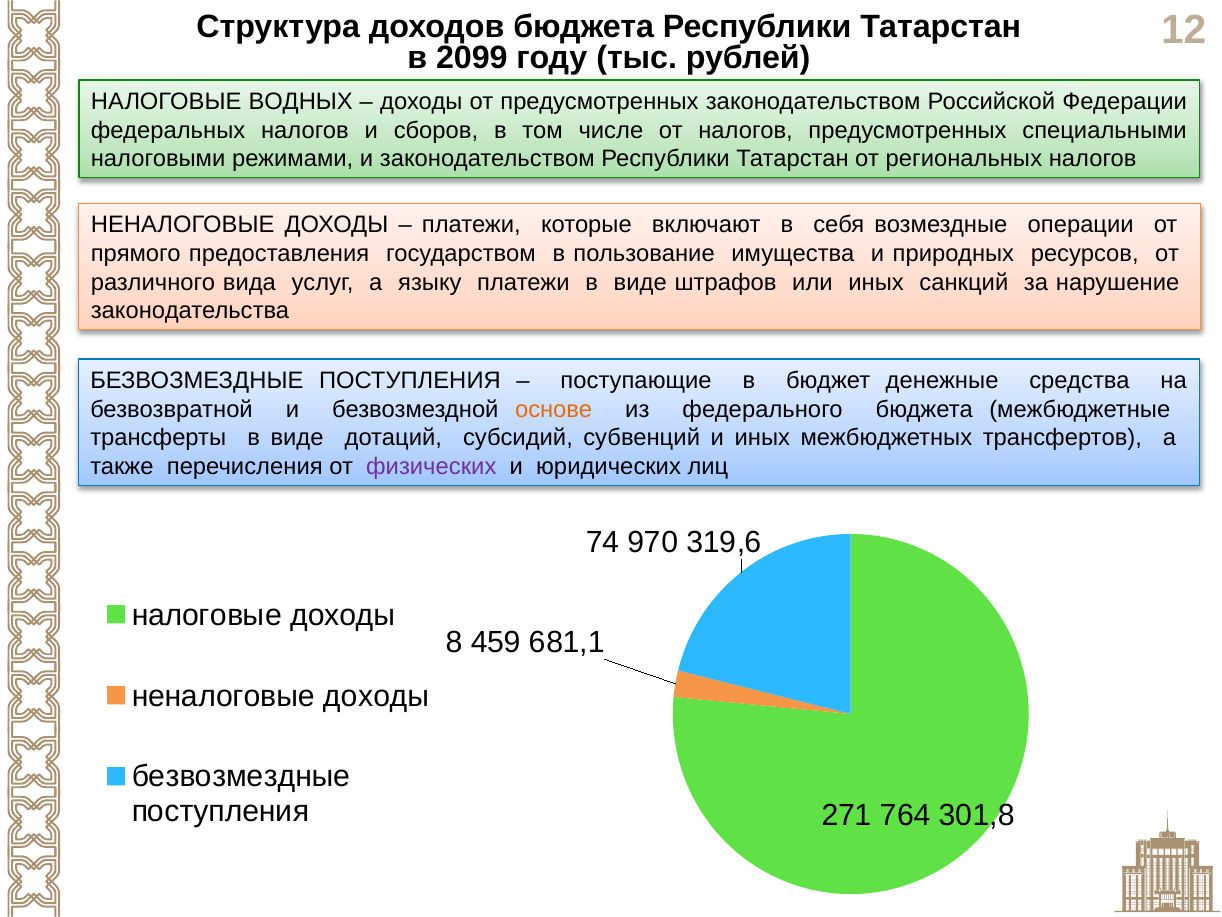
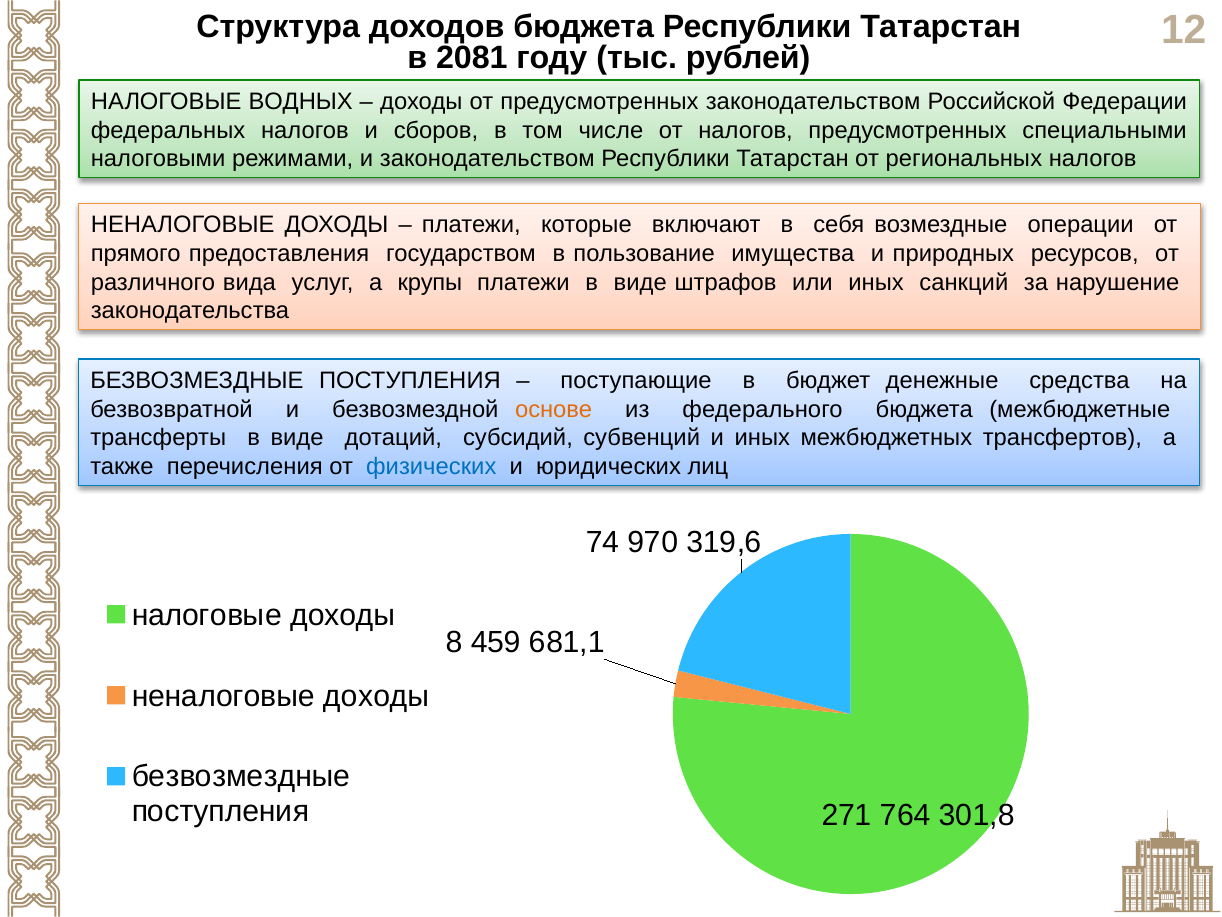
2099: 2099 -> 2081
языку: языку -> крупы
физических colour: purple -> blue
